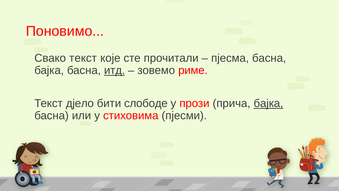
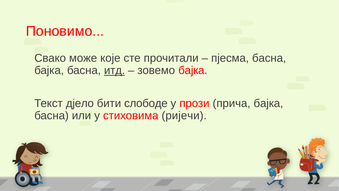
Свако текст: текст -> може
зовемо риме: риме -> бајка
бајка at (268, 103) underline: present -> none
пјесми: пјесми -> ријечи
